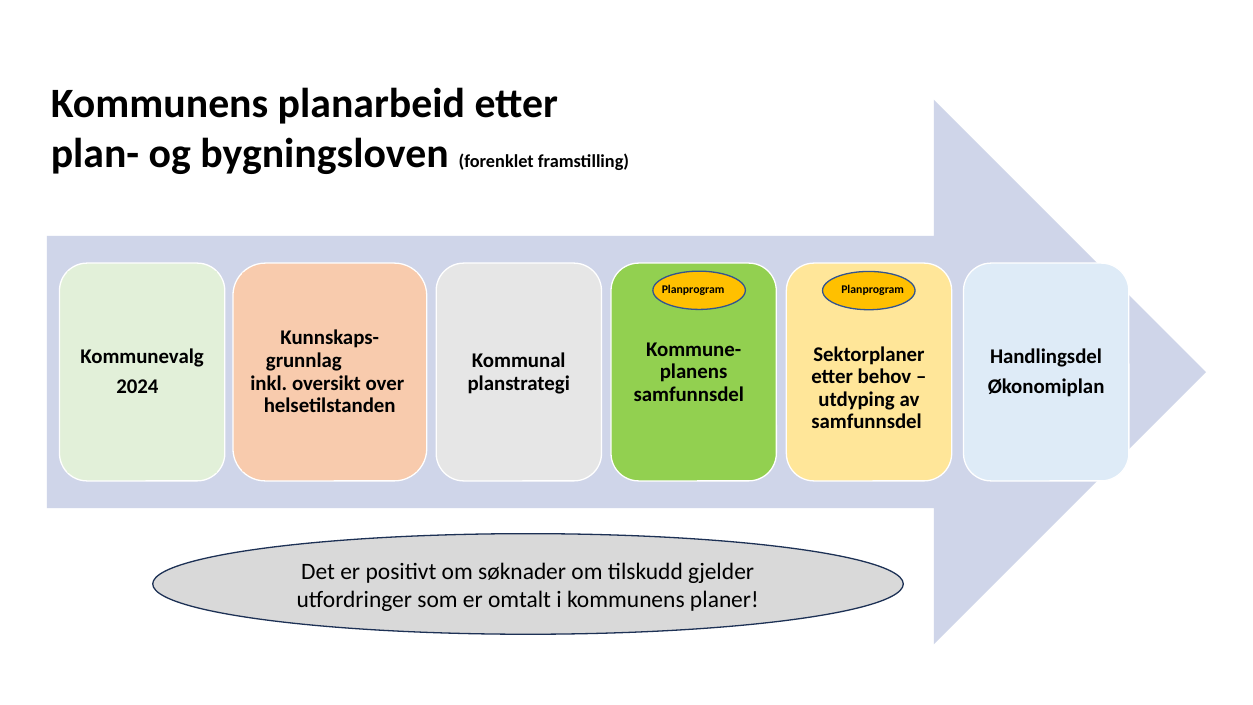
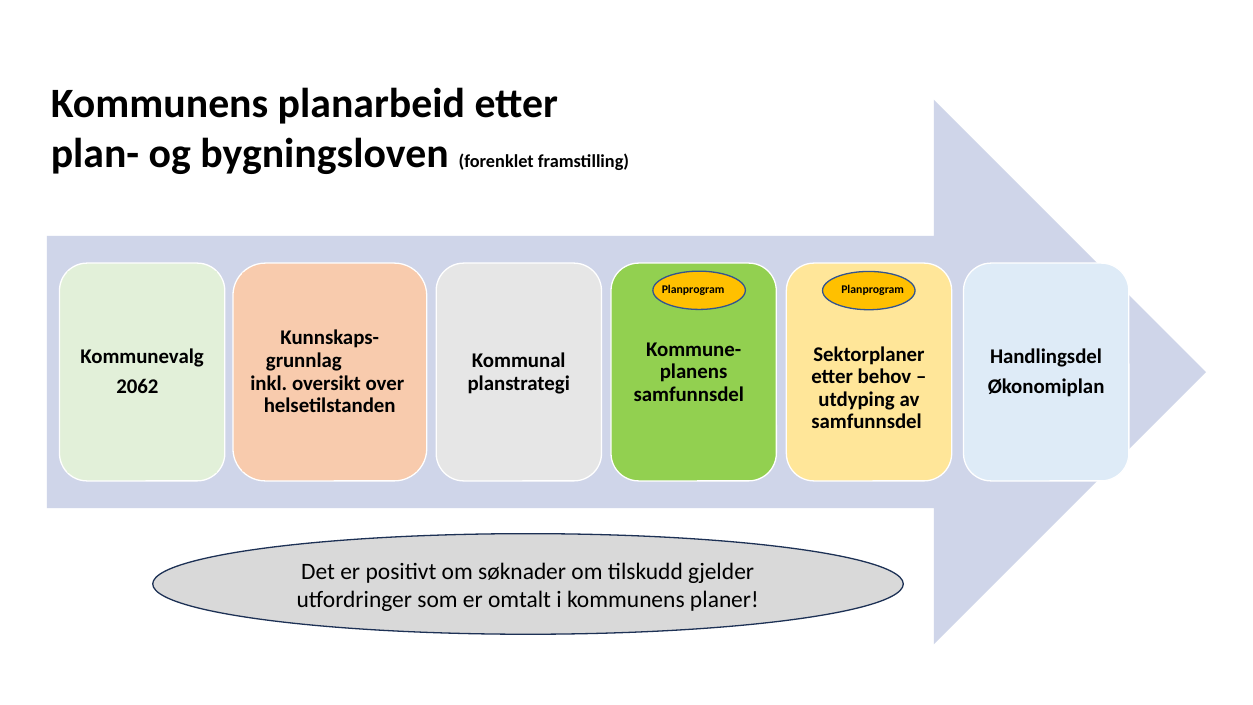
2024: 2024 -> 2062
